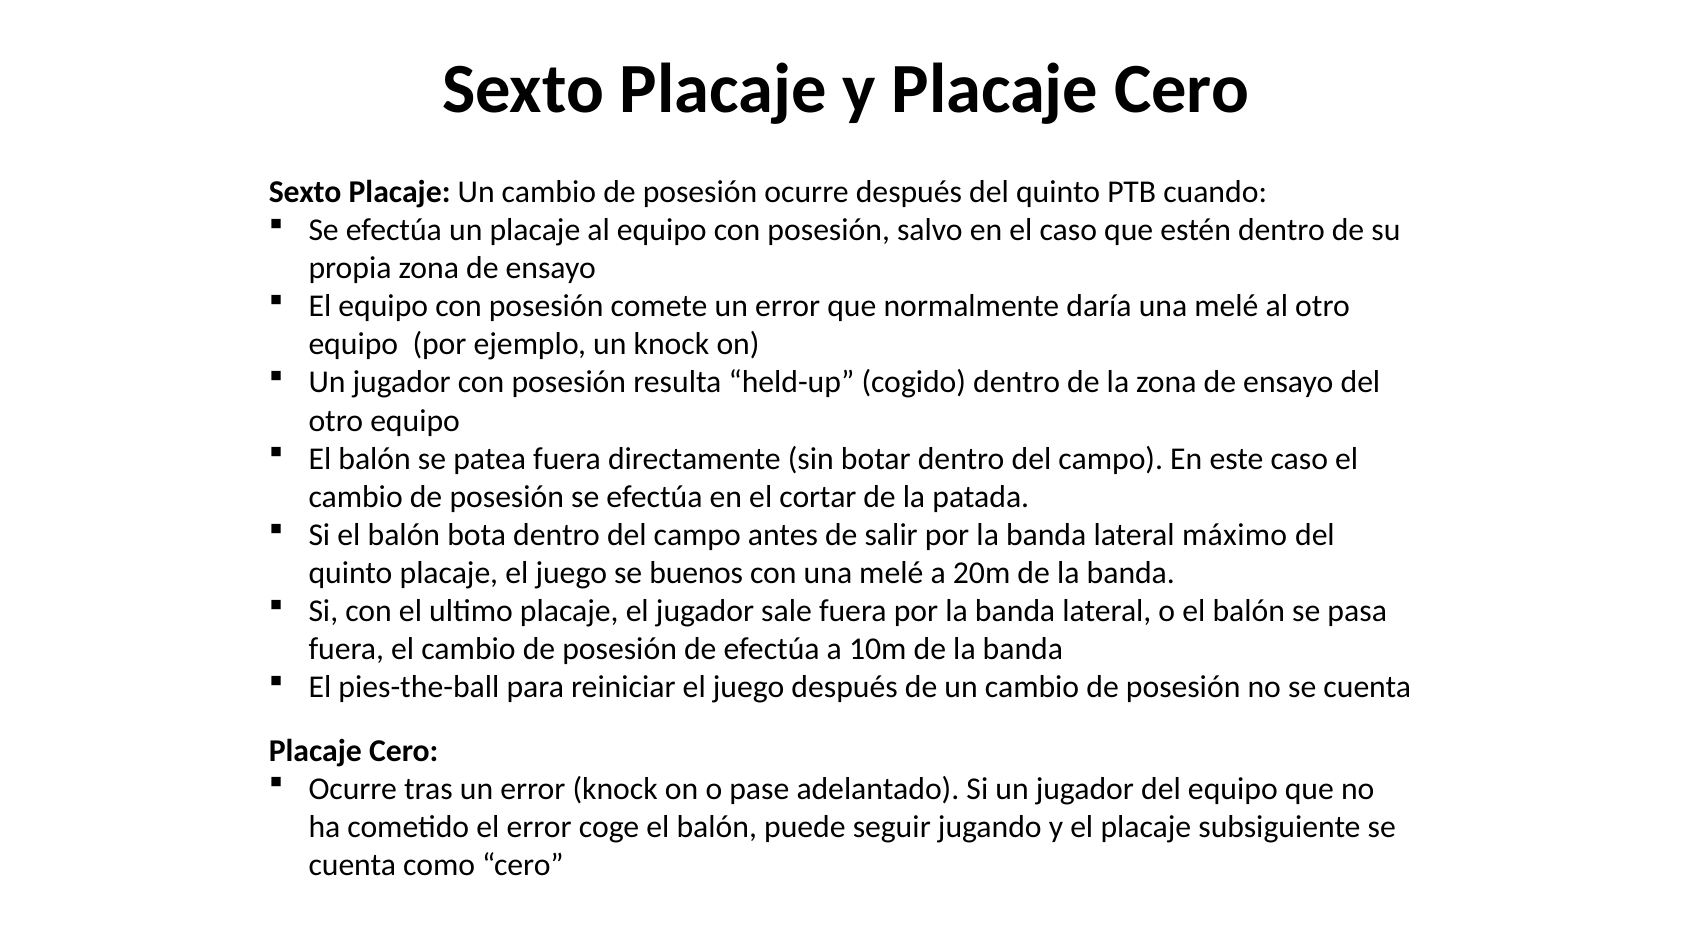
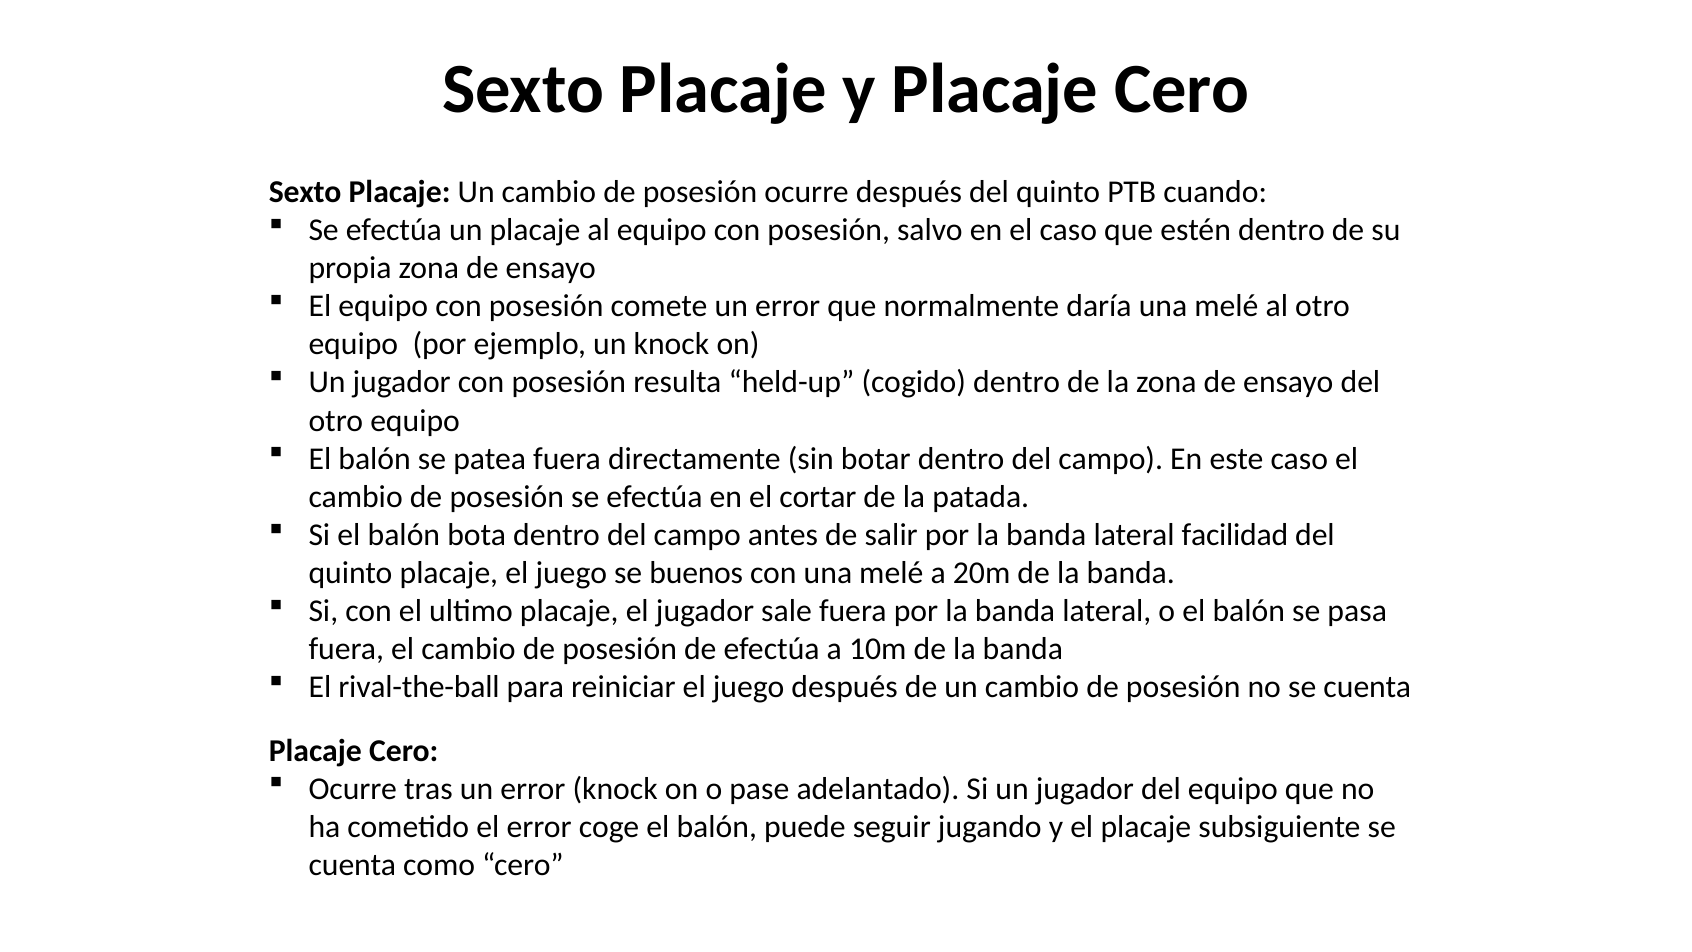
máximo: máximo -> facilidad
pies-the-ball: pies-the-ball -> rival-the-ball
